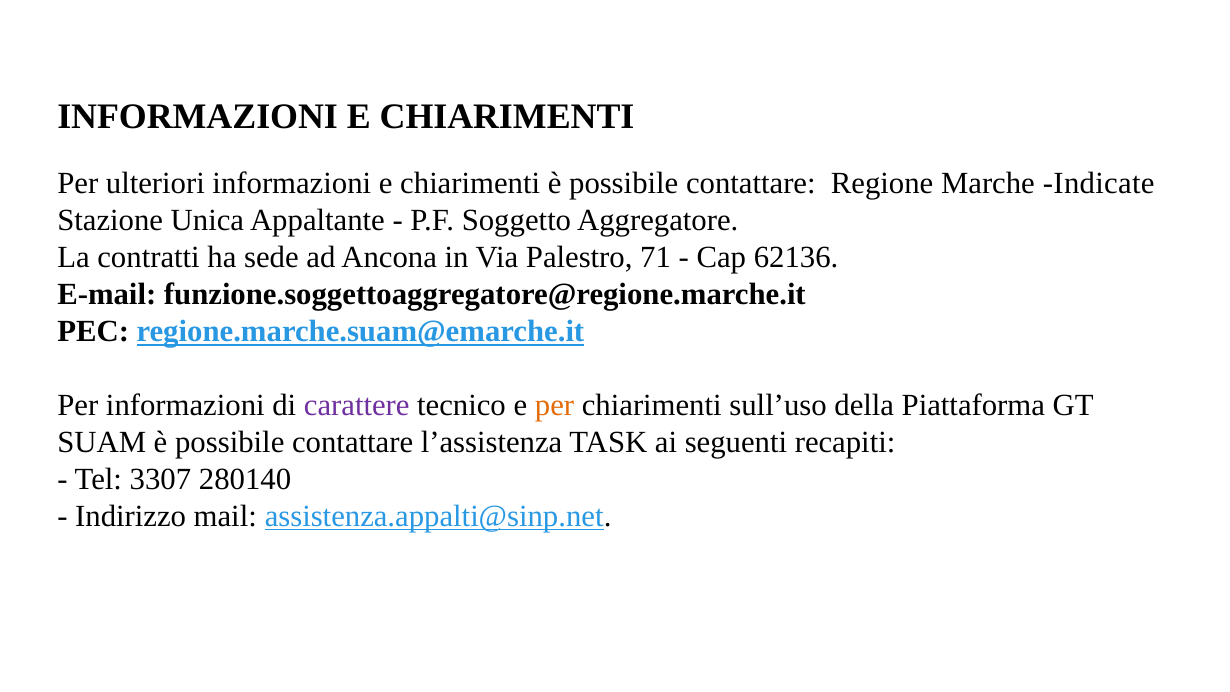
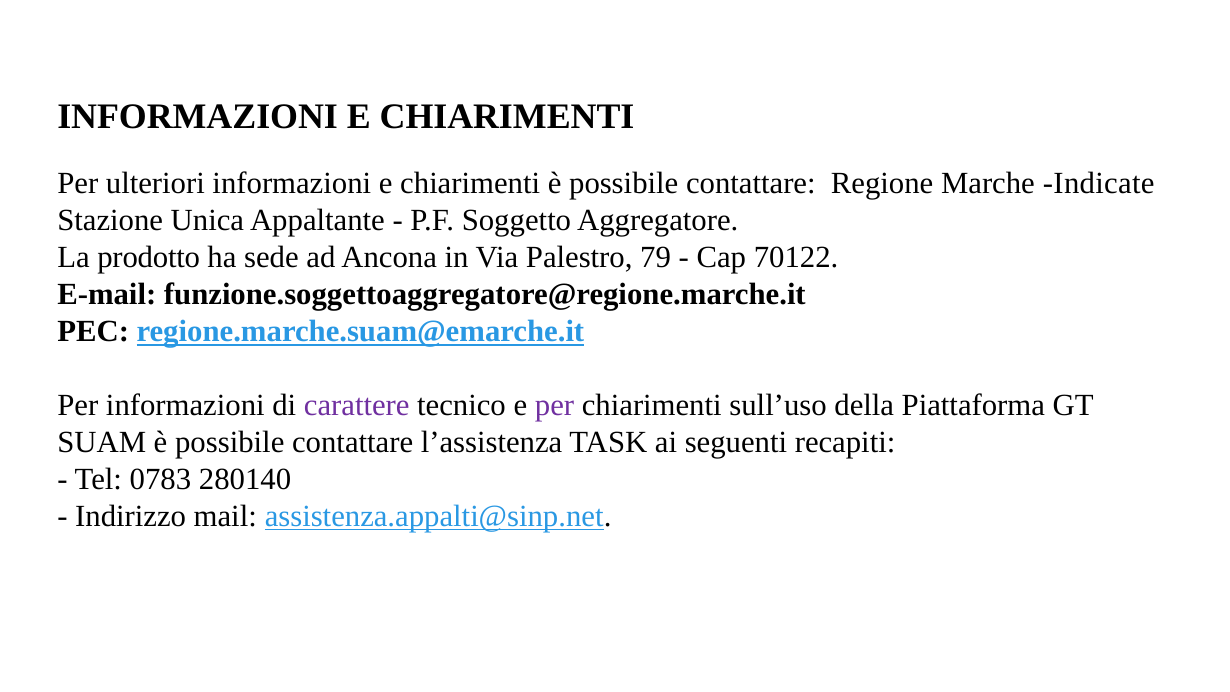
contratti: contratti -> prodotto
71: 71 -> 79
62136: 62136 -> 70122
per at (555, 405) colour: orange -> purple
3307: 3307 -> 0783
